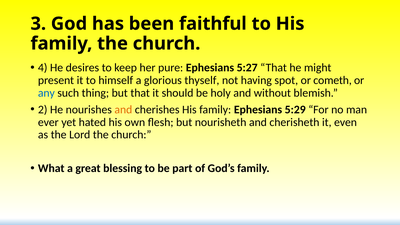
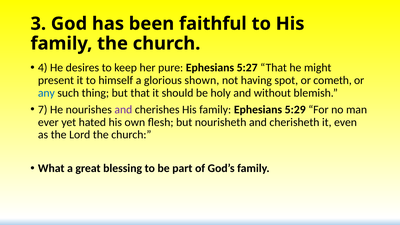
thyself: thyself -> shown
2: 2 -> 7
and at (123, 110) colour: orange -> purple
